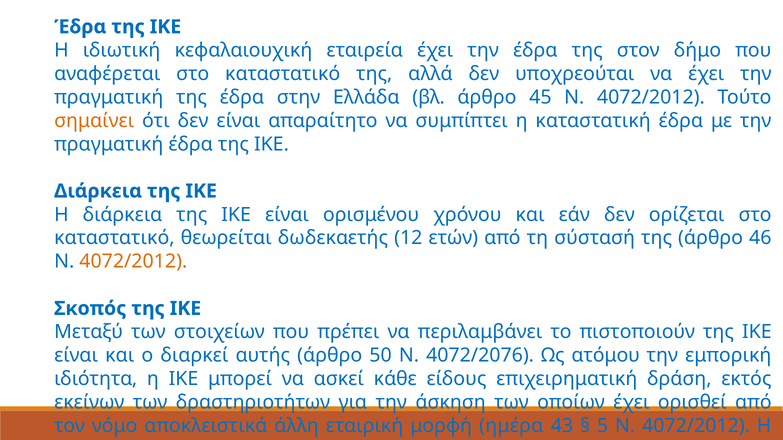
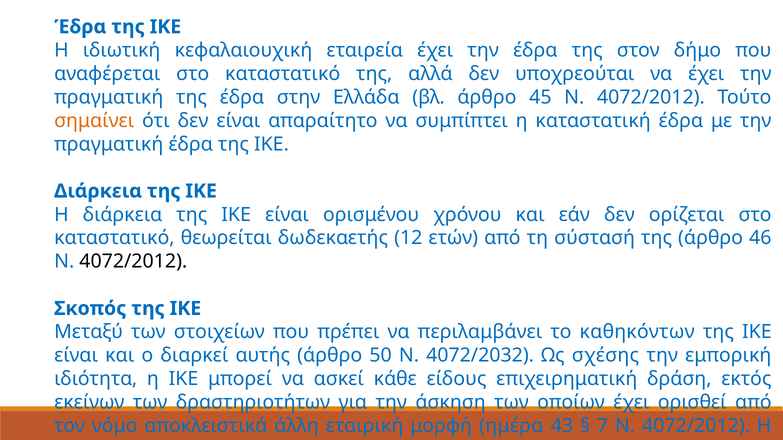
4072/2012 at (133, 262) colour: orange -> black
πιστοποιούν: πιστοποιούν -> καθηκόντων
4072/2076: 4072/2076 -> 4072/2032
ατόμου: ατόμου -> σχέσης
5: 5 -> 7
